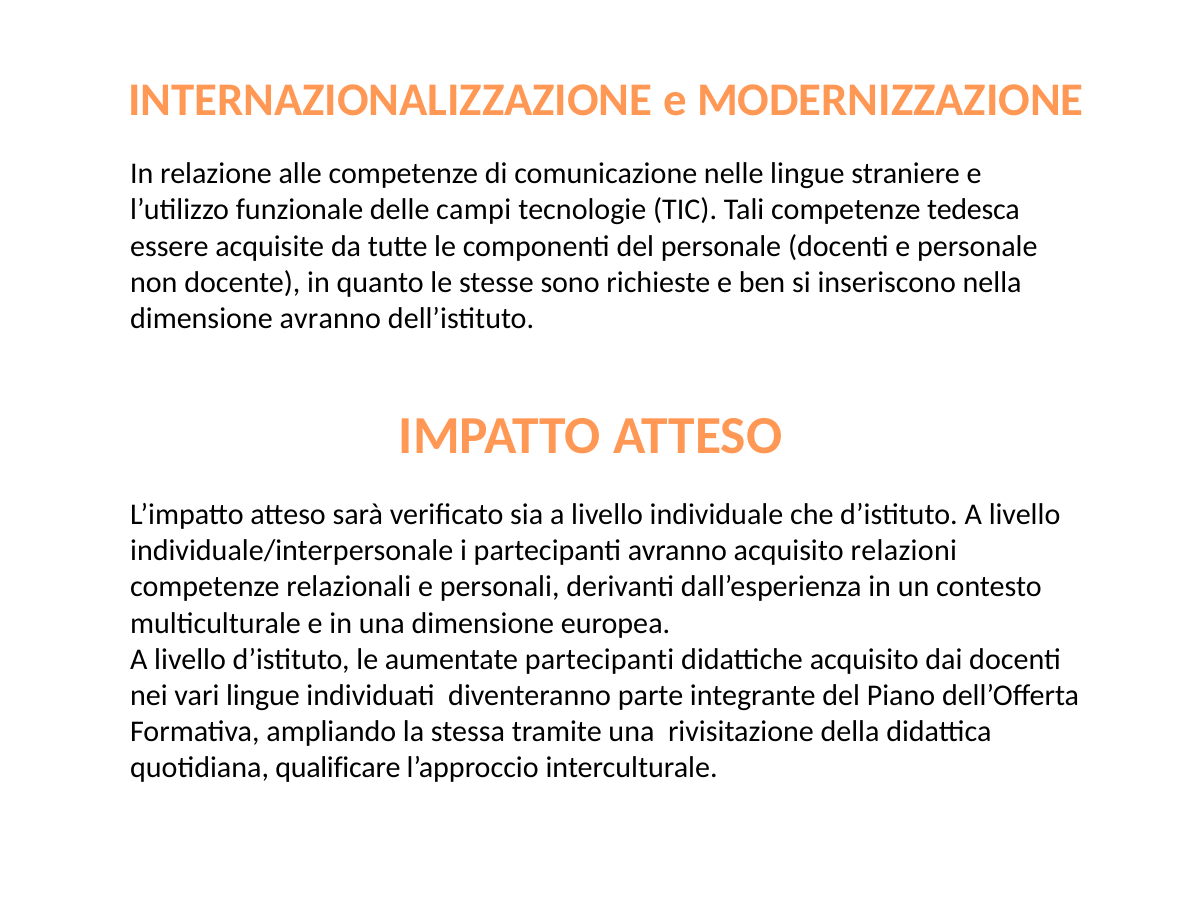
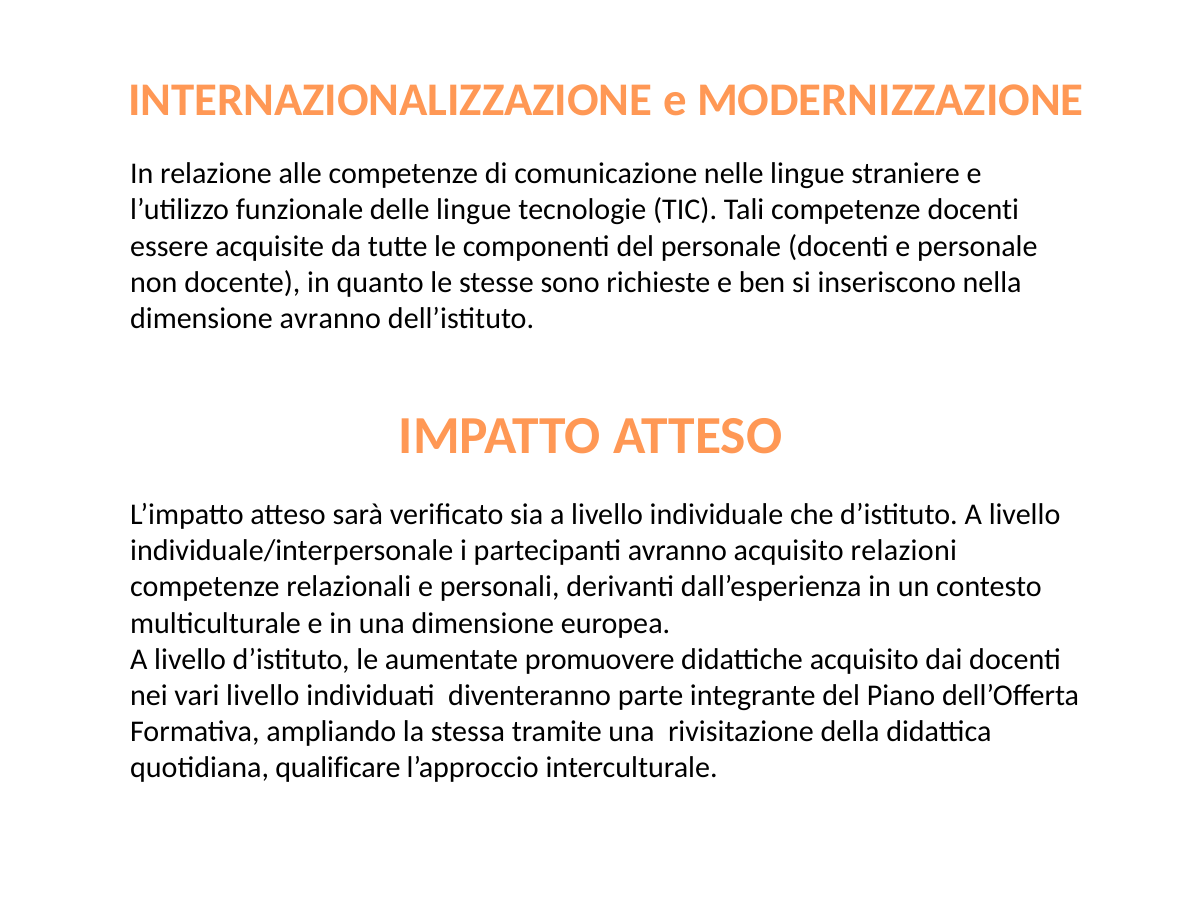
delle campi: campi -> lingue
competenze tedesca: tedesca -> docenti
aumentate partecipanti: partecipanti -> promuovere
vari lingue: lingue -> livello
